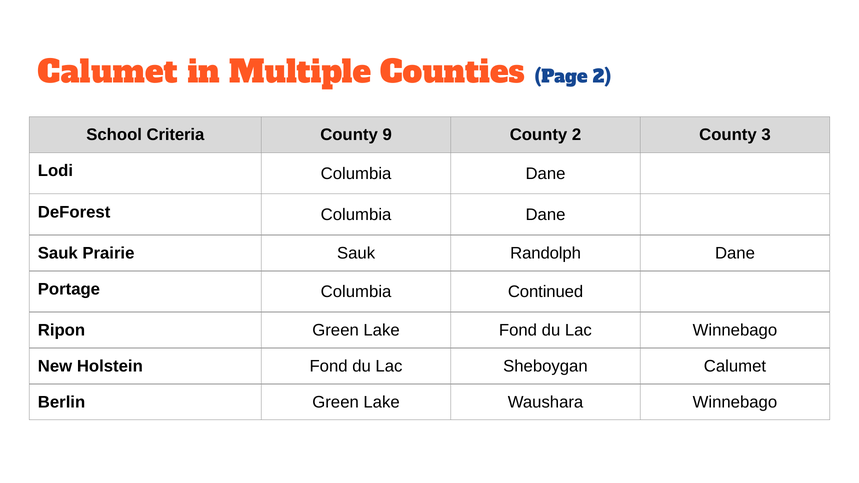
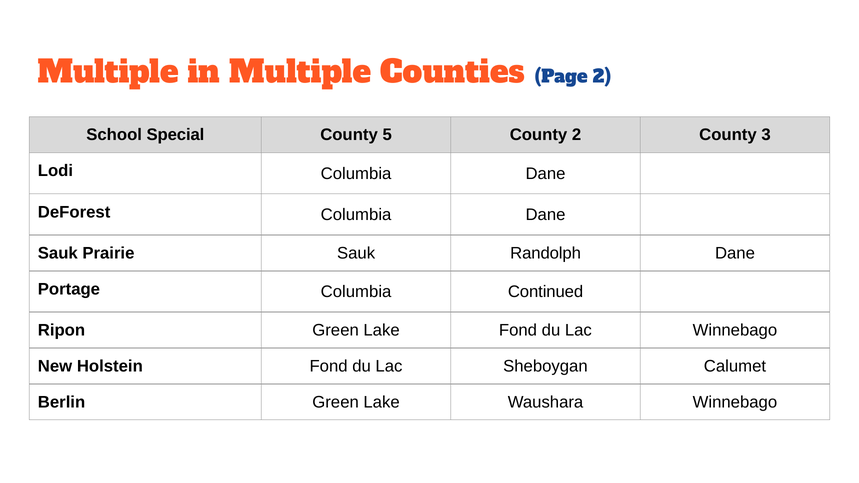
Calumet at (108, 72): Calumet -> Multiple
Criteria: Criteria -> Special
9: 9 -> 5
